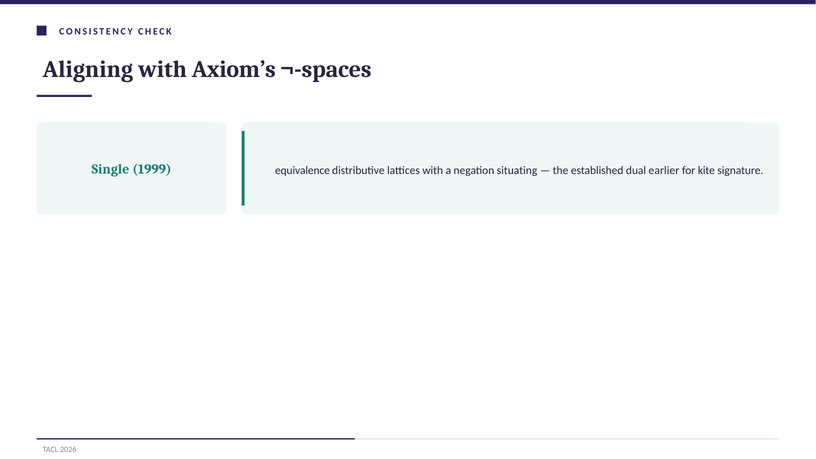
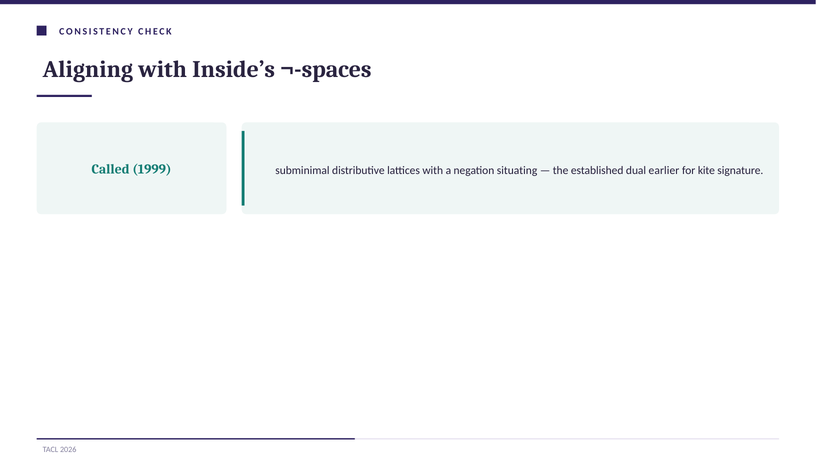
Axiom’s: Axiom’s -> Inside’s
Single: Single -> Called
equivalence: equivalence -> subminimal
